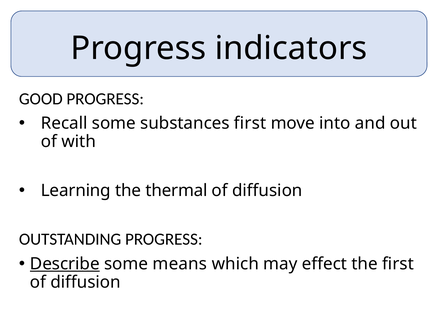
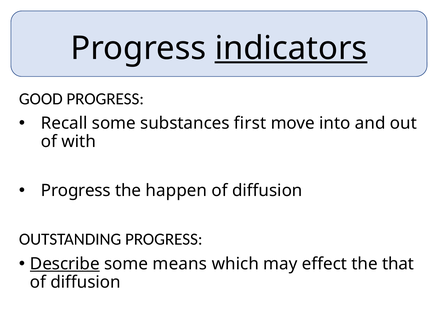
indicators underline: none -> present
Learning at (76, 191): Learning -> Progress
thermal: thermal -> happen
the first: first -> that
